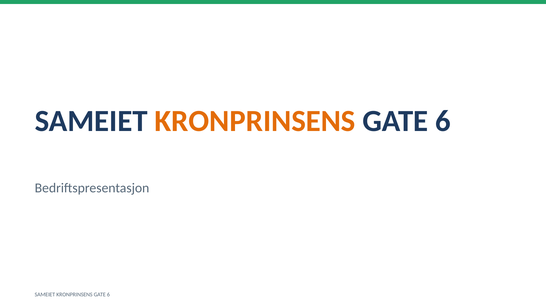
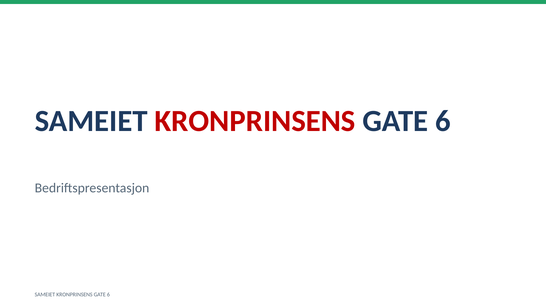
KRONPRINSENS at (255, 121) colour: orange -> red
